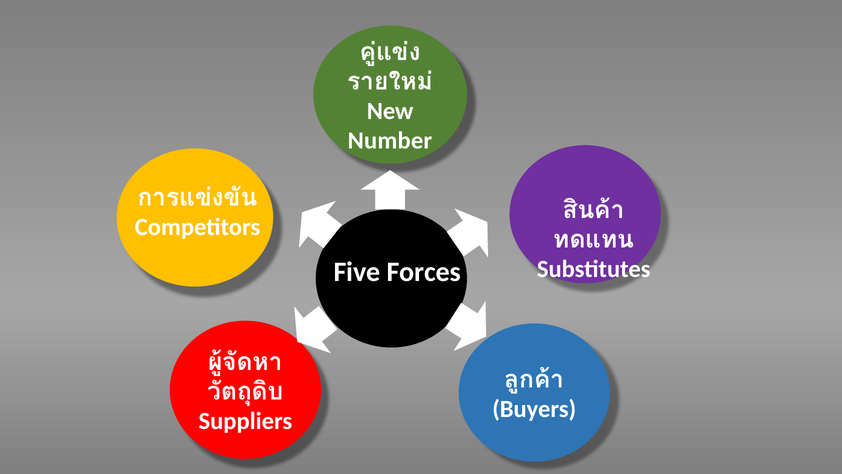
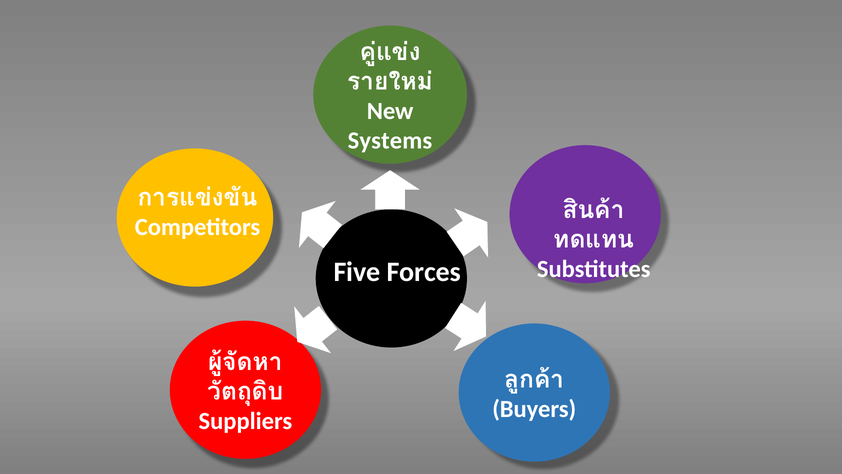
Number: Number -> Systems
